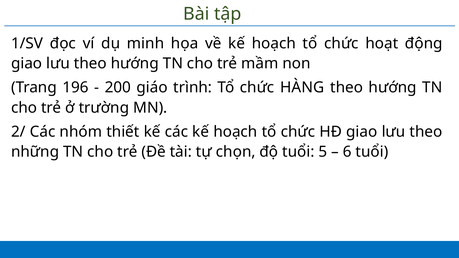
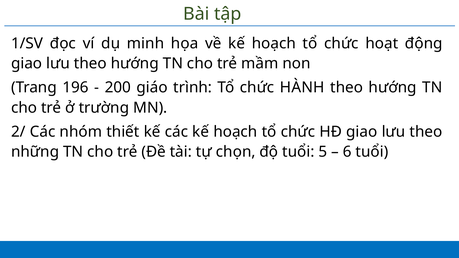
HÀNG: HÀNG -> HÀNH
